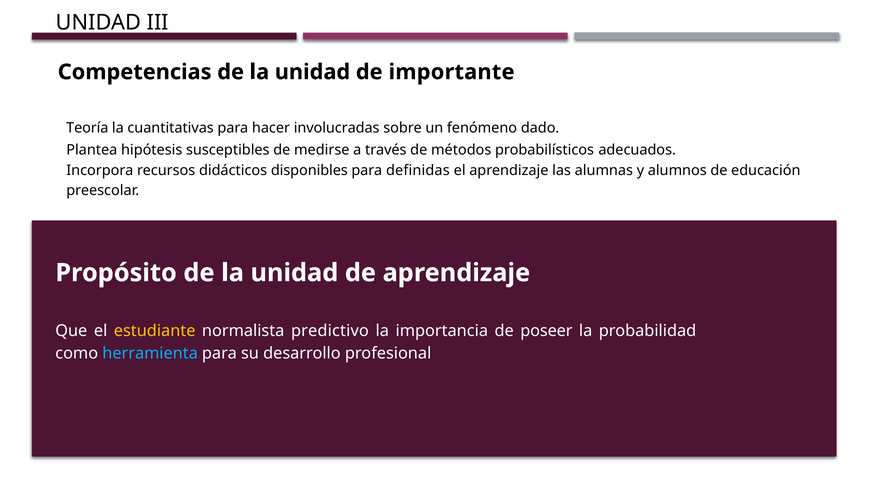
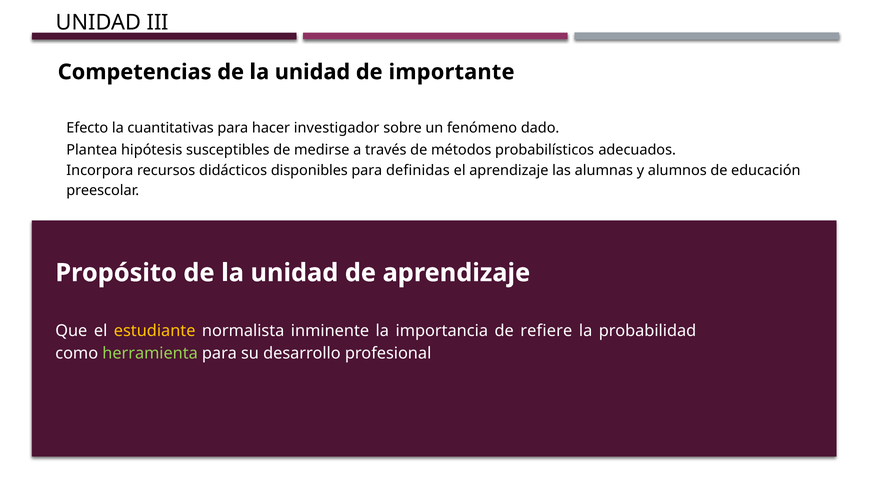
Teoría: Teoría -> Efecto
involucradas: involucradas -> investigador
predictivo: predictivo -> inminente
poseer: poseer -> refiere
herramienta colour: light blue -> light green
